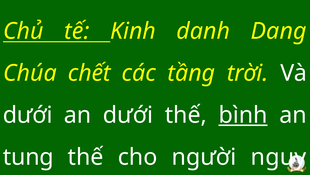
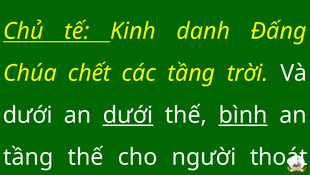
Dang: Dang -> Đấng
dưới at (128, 115) underline: none -> present
tung at (28, 157): tung -> tầng
nguy: nguy -> thoát
